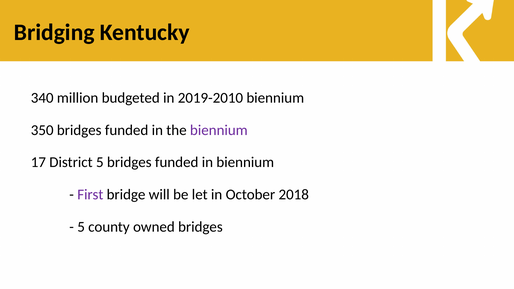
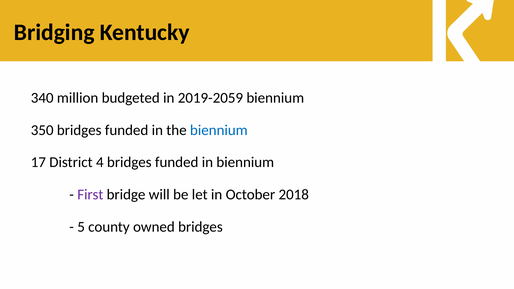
2019-2010: 2019-2010 -> 2019-2059
biennium at (219, 130) colour: purple -> blue
District 5: 5 -> 4
